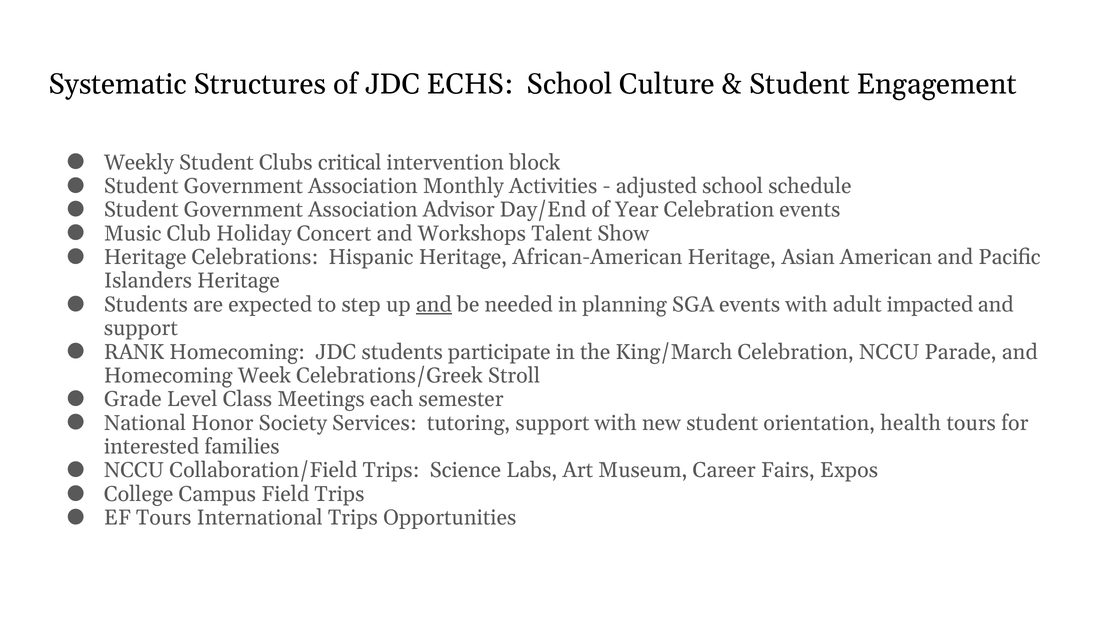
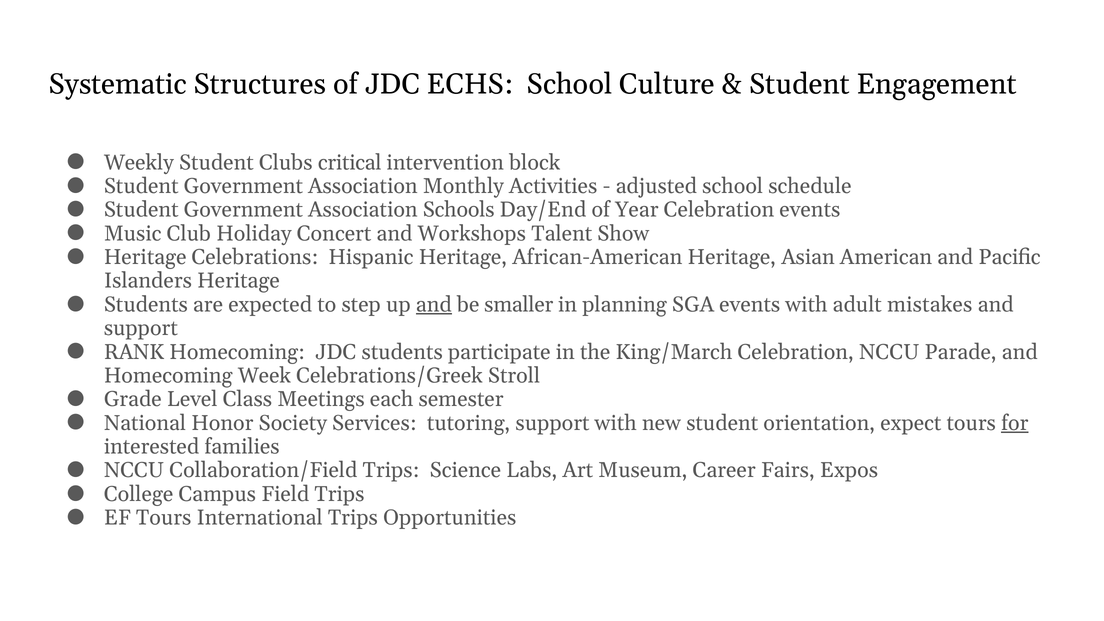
Advisor: Advisor -> Schools
needed: needed -> smaller
impacted: impacted -> mistakes
health: health -> expect
for underline: none -> present
